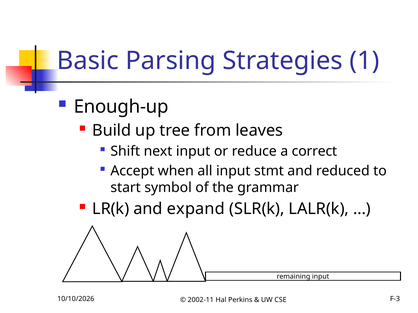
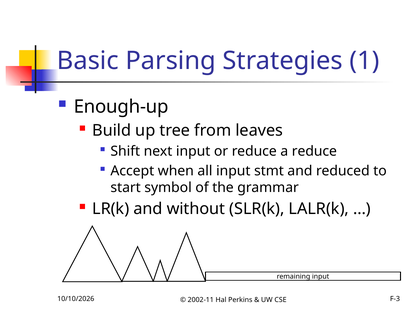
a correct: correct -> reduce
expand: expand -> without
